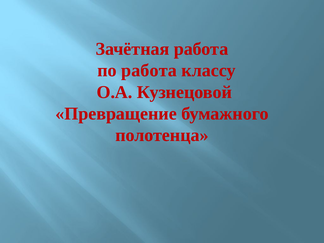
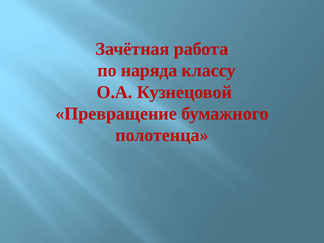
по работа: работа -> наряда
